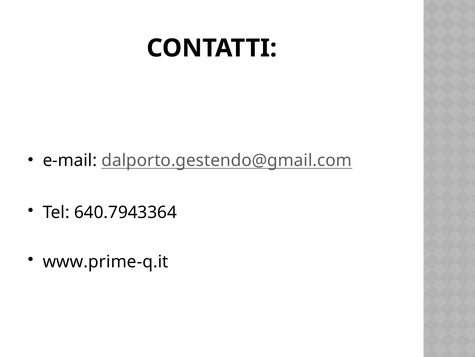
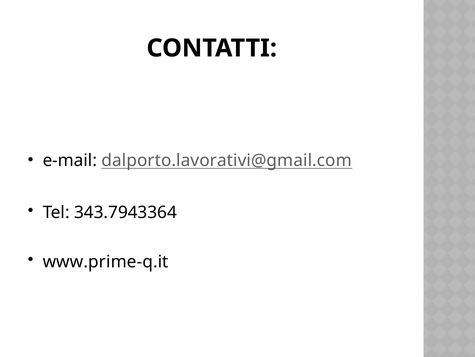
dalporto.gestendo@gmail.com: dalporto.gestendo@gmail.com -> dalporto.lavorativi@gmail.com
640.7943364: 640.7943364 -> 343.7943364
